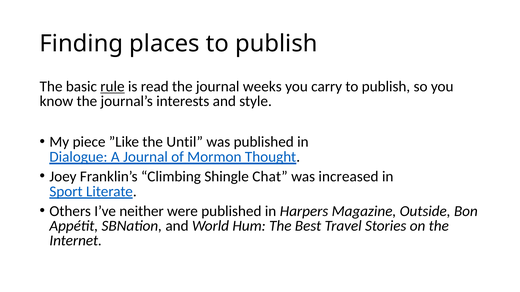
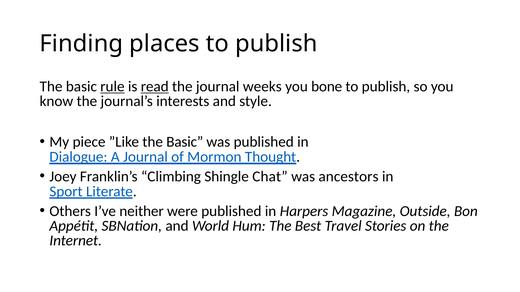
read underline: none -> present
carry: carry -> bone
”Like the Until: Until -> Basic
increased: increased -> ancestors
